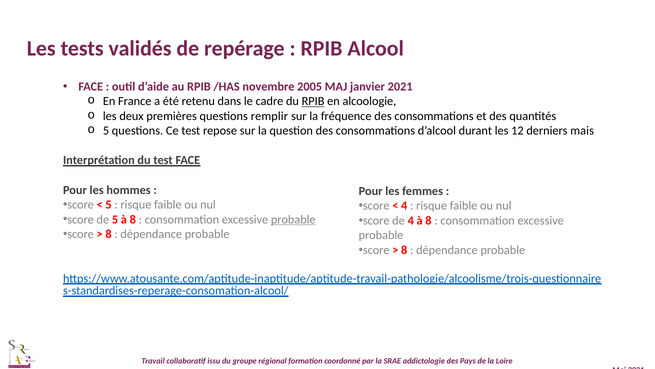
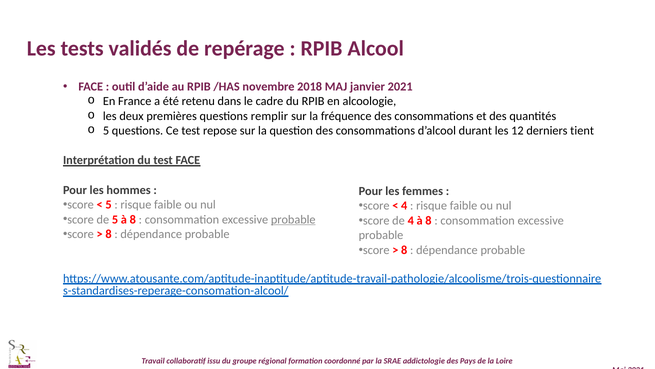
2005: 2005 -> 2018
RPIB at (313, 101) underline: present -> none
mais: mais -> tient
